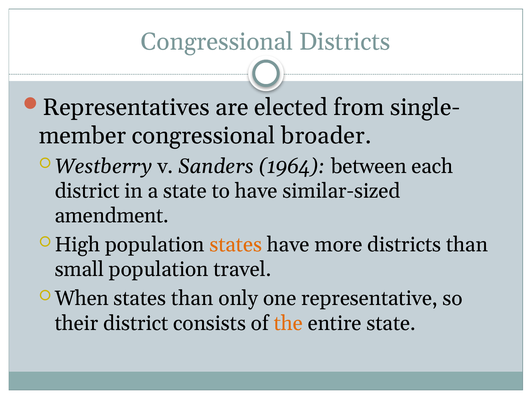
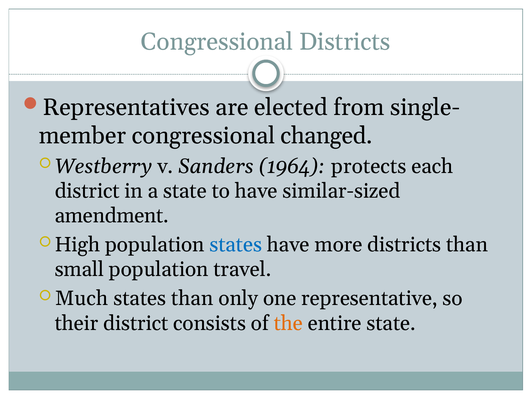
broader: broader -> changed
between: between -> protects
states at (236, 245) colour: orange -> blue
When: When -> Much
